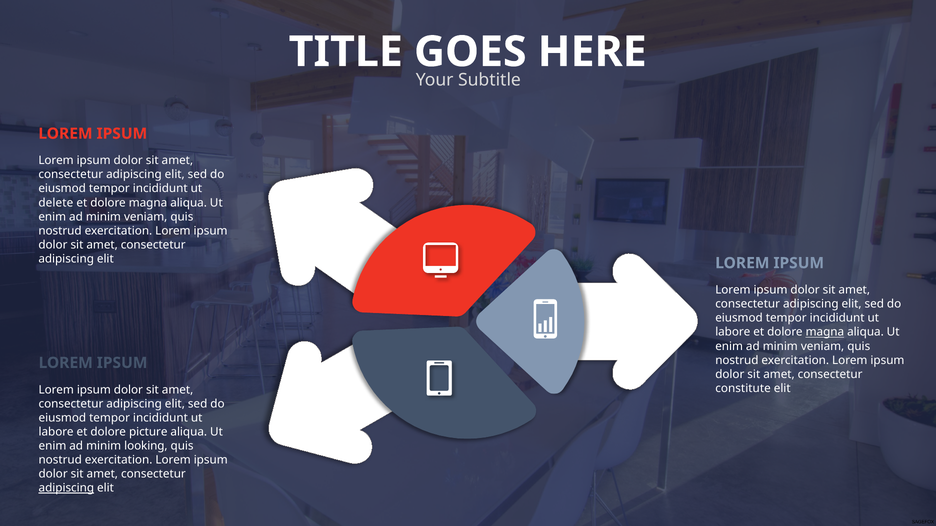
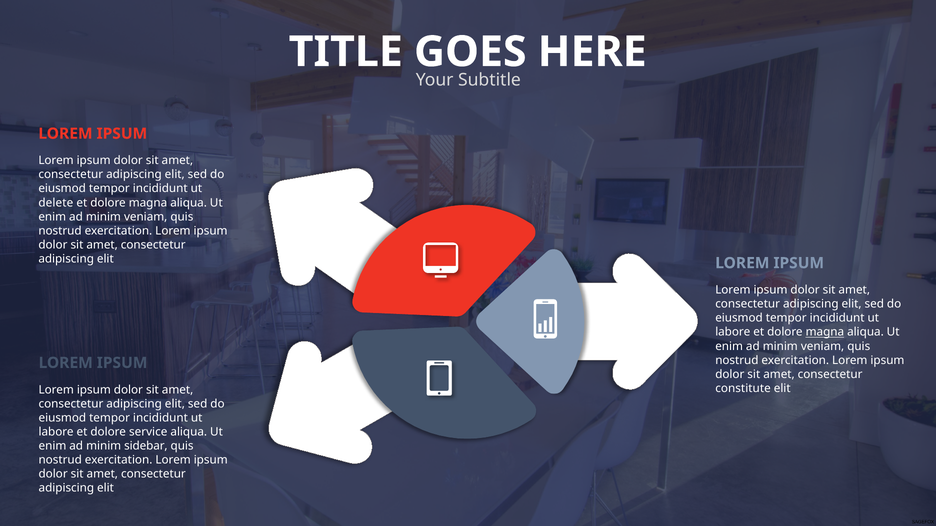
picture: picture -> service
looking: looking -> sidebar
adipiscing at (66, 488) underline: present -> none
